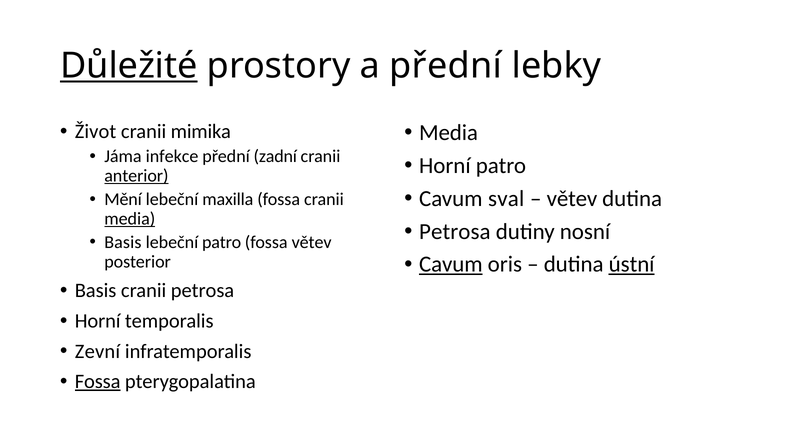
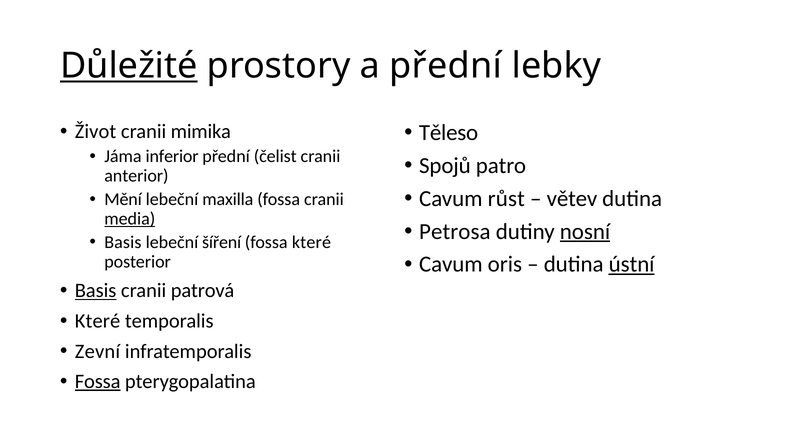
Media at (449, 133): Media -> Těleso
infekce: infekce -> inferior
zadní: zadní -> čelist
Horní at (445, 166): Horní -> Spojů
anterior underline: present -> none
sval: sval -> růst
nosní underline: none -> present
lebeční patro: patro -> šíření
fossa větev: větev -> které
Cavum at (451, 265) underline: present -> none
Basis at (96, 291) underline: none -> present
cranii petrosa: petrosa -> patrová
Horní at (98, 321): Horní -> Které
